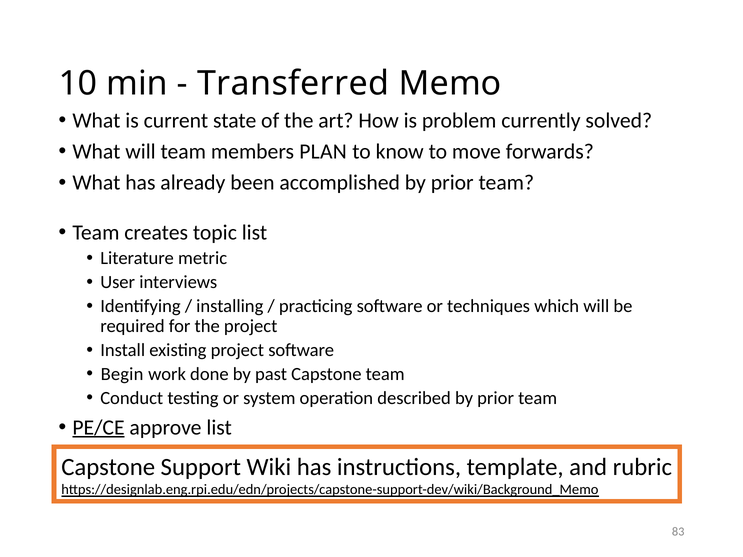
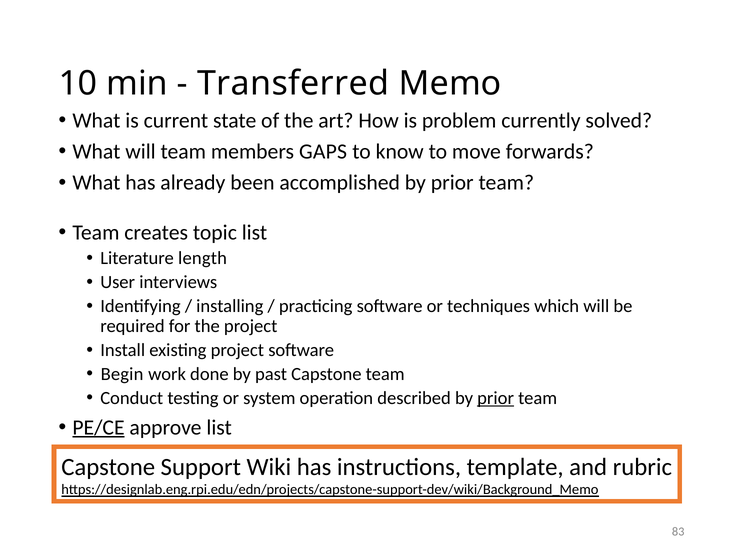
PLAN: PLAN -> GAPS
metric: metric -> length
prior at (496, 398) underline: none -> present
